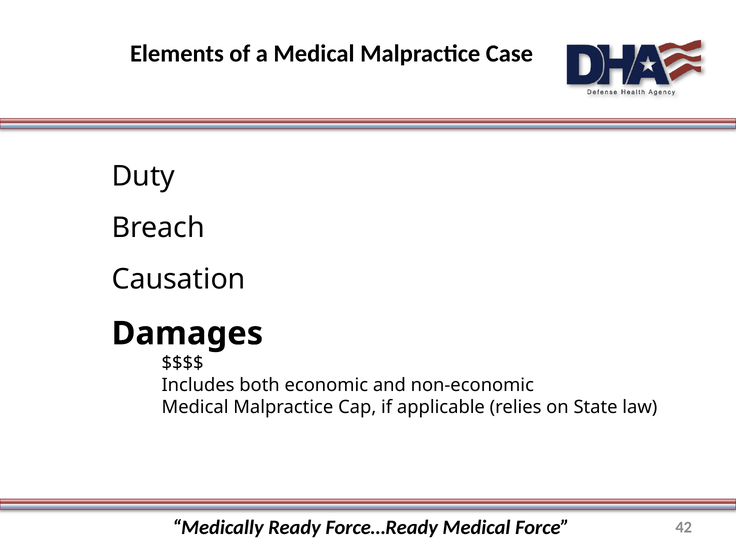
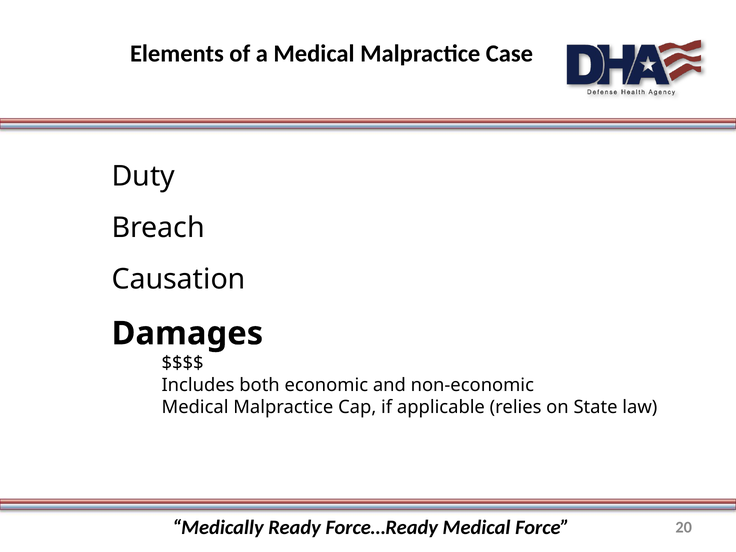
42: 42 -> 20
